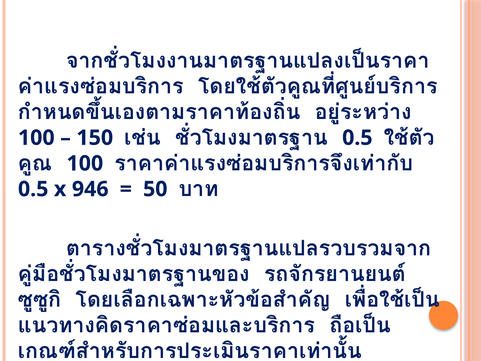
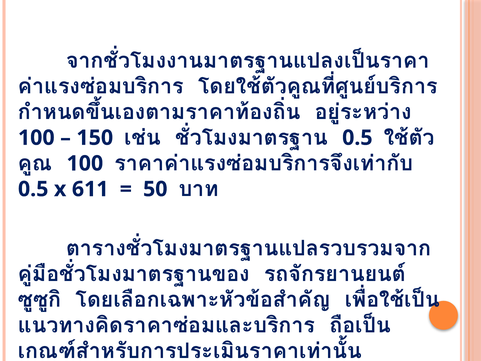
946: 946 -> 611
